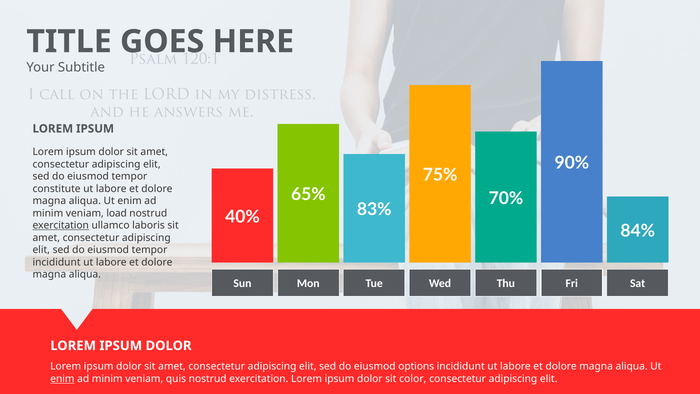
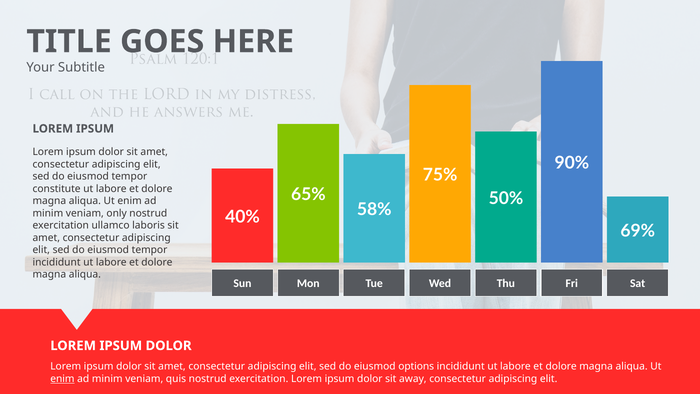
70%: 70% -> 50%
83%: 83% -> 58%
load: load -> only
exercitation at (61, 225) underline: present -> none
84%: 84% -> 69%
color: color -> away
